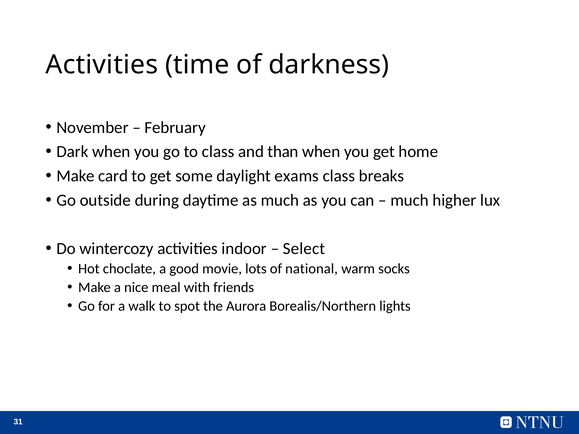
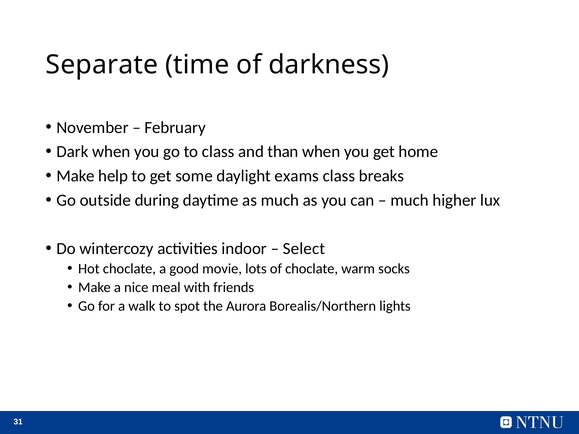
Activities at (102, 65): Activities -> Separate
card: card -> help
of national: national -> choclate
